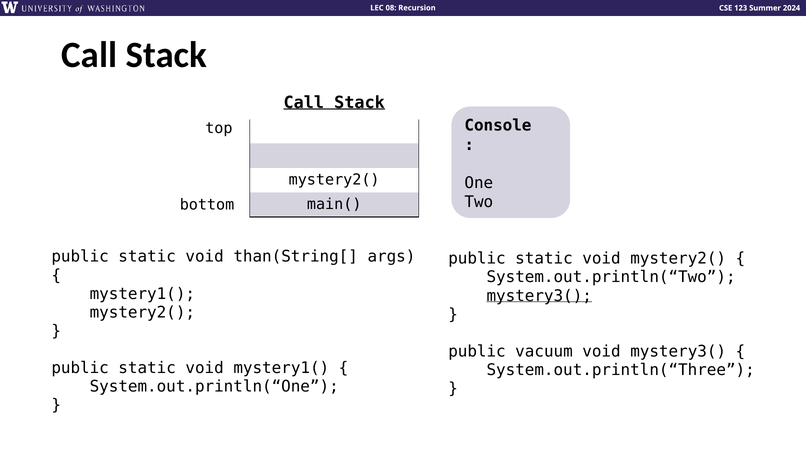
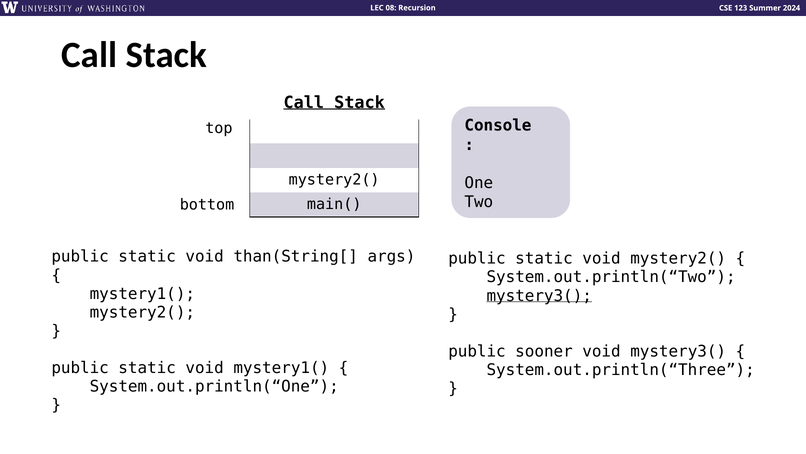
vacuum: vacuum -> sooner
